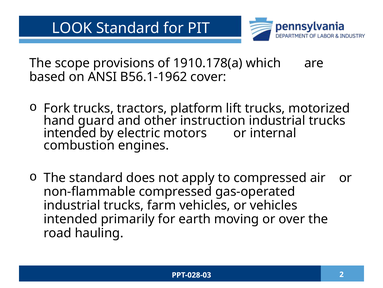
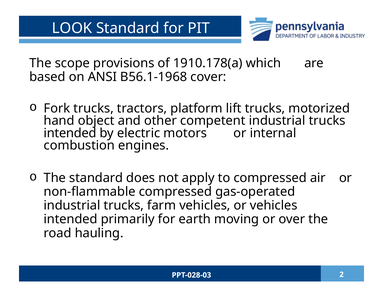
B56.1-1962: B56.1-1962 -> B56.1-1968
guard: guard -> object
instruction: instruction -> competent
